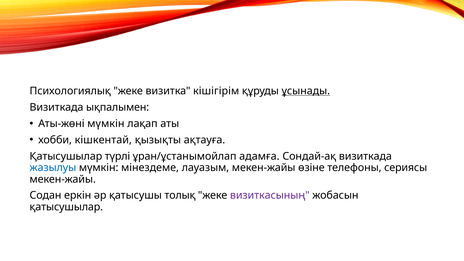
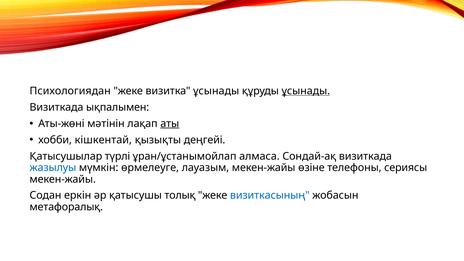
Психологиялық: Психологиялық -> Психологиядан
визитка кішігірім: кішігірім -> ұсынады
Аты-жөні мүмкін: мүмкін -> мәтінін
аты underline: none -> present
ақтауға: ақтауға -> деңгейі
адамға: адамға -> алмаса
мінездеме: мінездеме -> өрмелеуге
визиткасының colour: purple -> blue
қатысушылар at (66, 207): қатысушылар -> метафоралық
